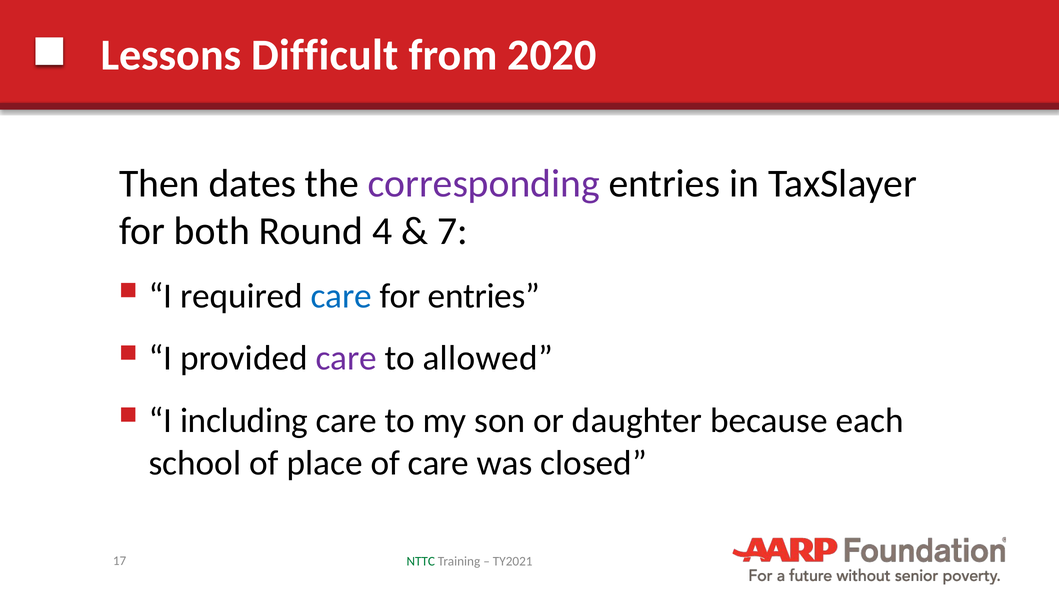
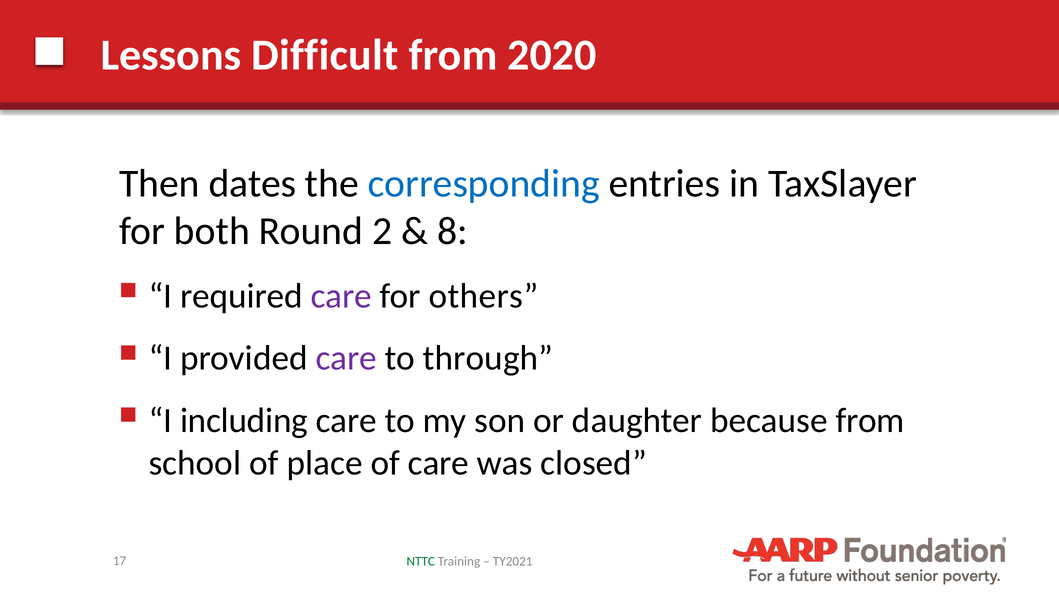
corresponding colour: purple -> blue
4: 4 -> 2
7: 7 -> 8
care at (341, 296) colour: blue -> purple
for entries: entries -> others
allowed: allowed -> through
because each: each -> from
